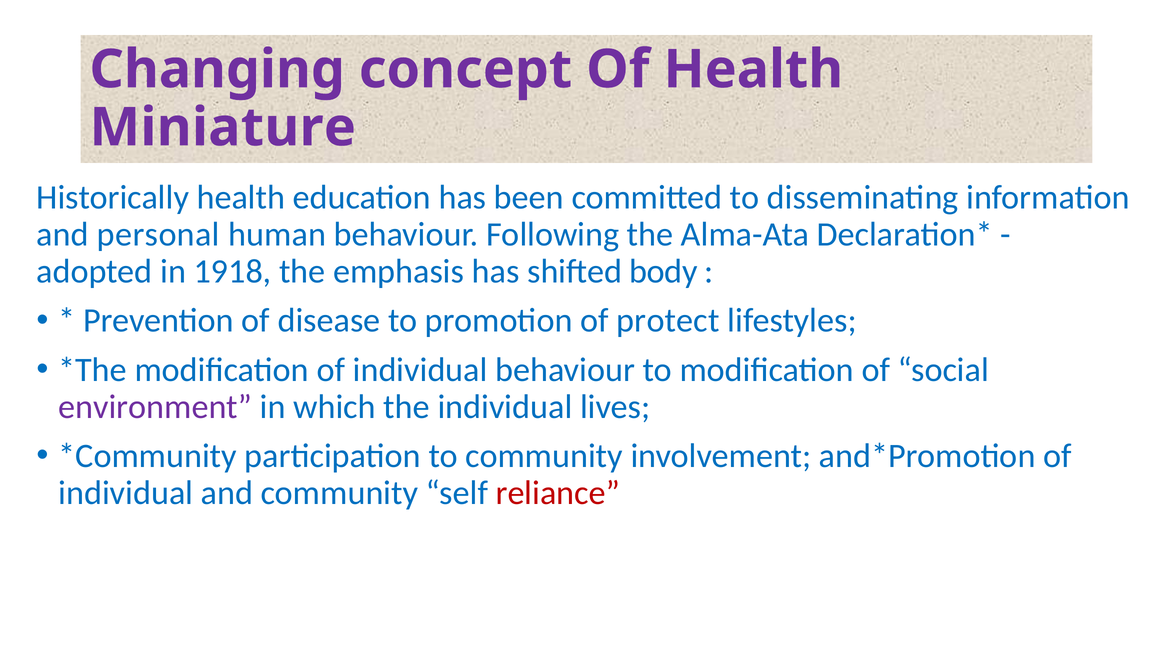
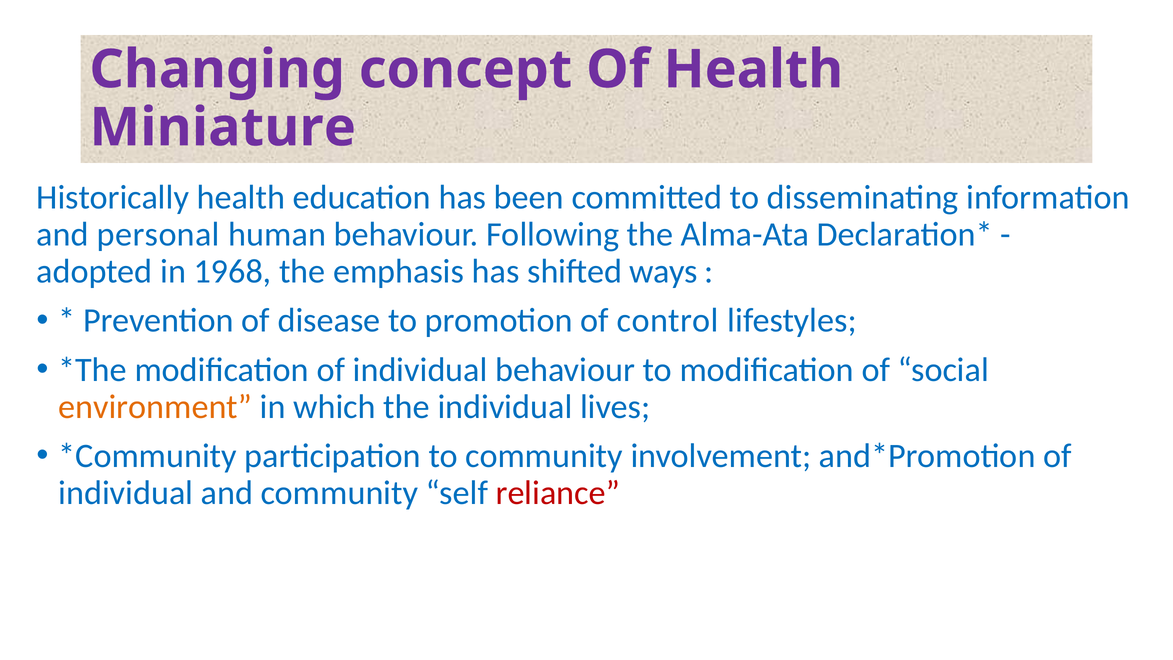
1918: 1918 -> 1968
body: body -> ways
protect: protect -> control
environment colour: purple -> orange
